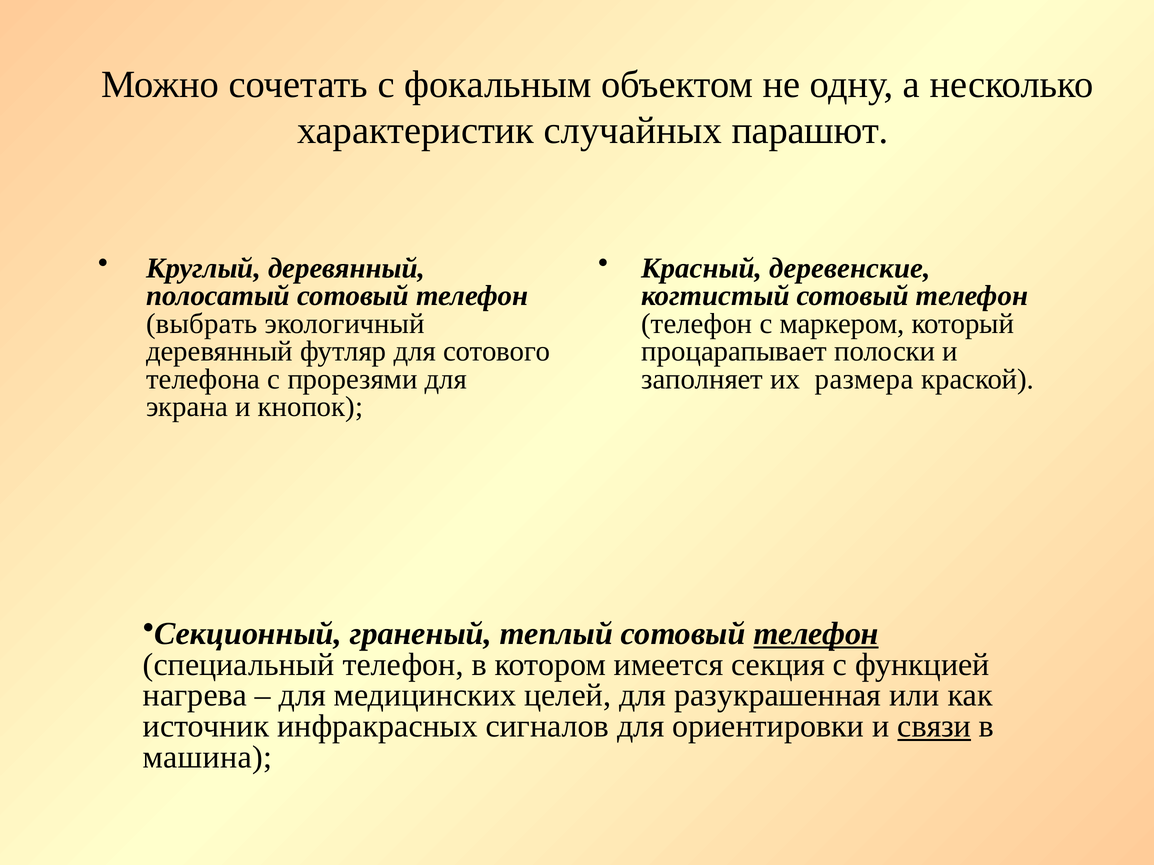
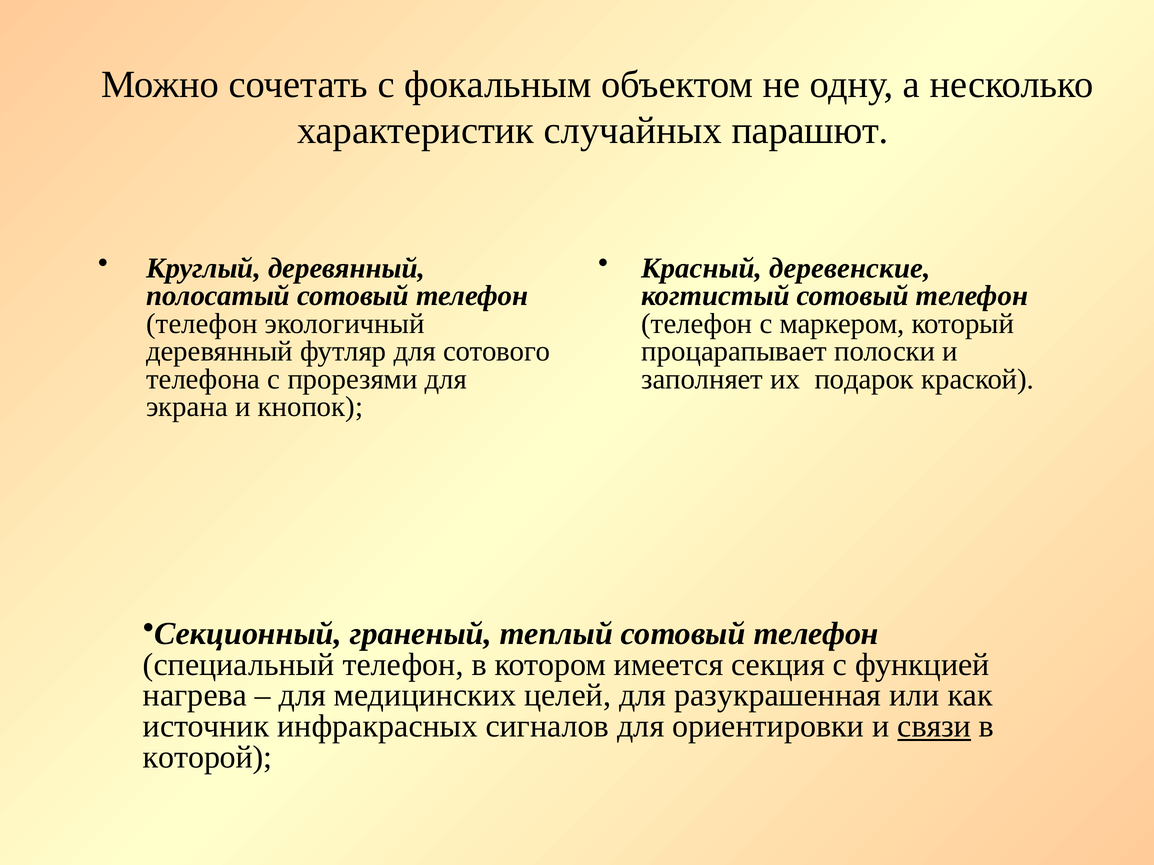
выбрать at (202, 324): выбрать -> телефон
размера: размера -> подарок
телефон at (816, 634) underline: present -> none
машина: машина -> которой
